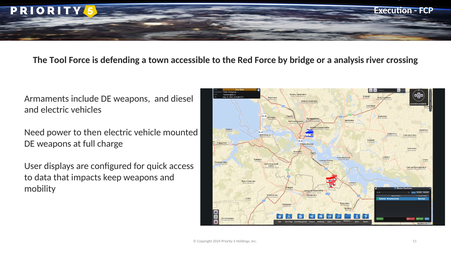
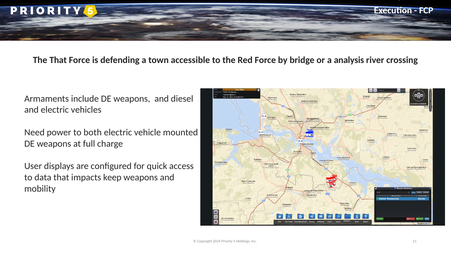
The Tool: Tool -> That
then: then -> both
